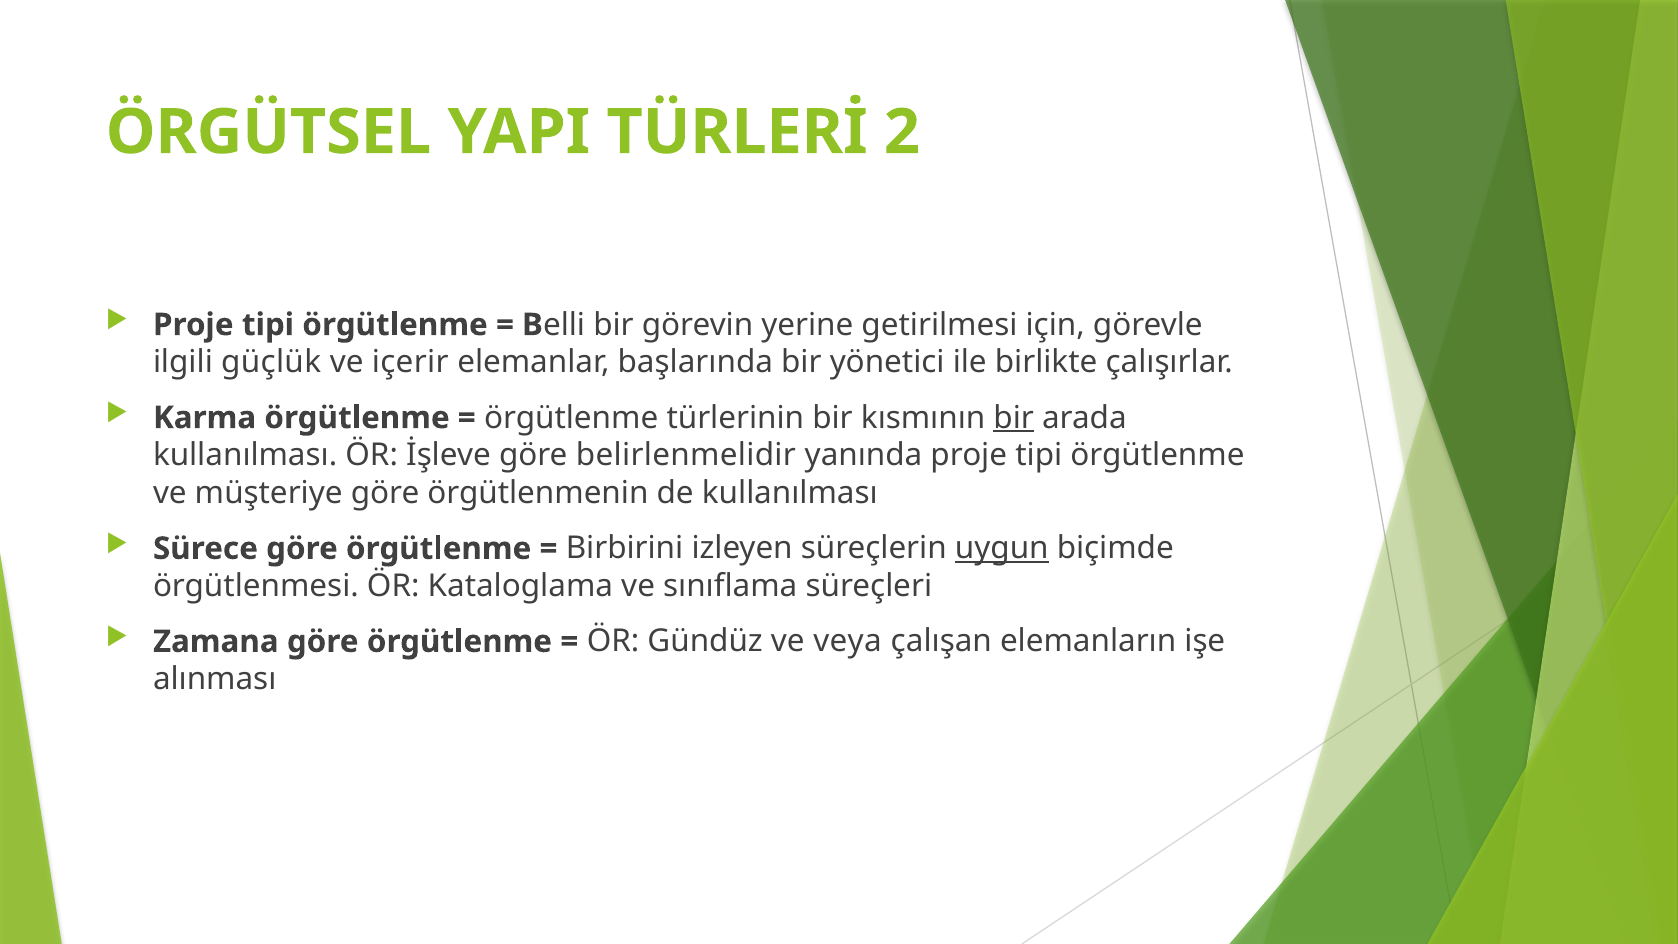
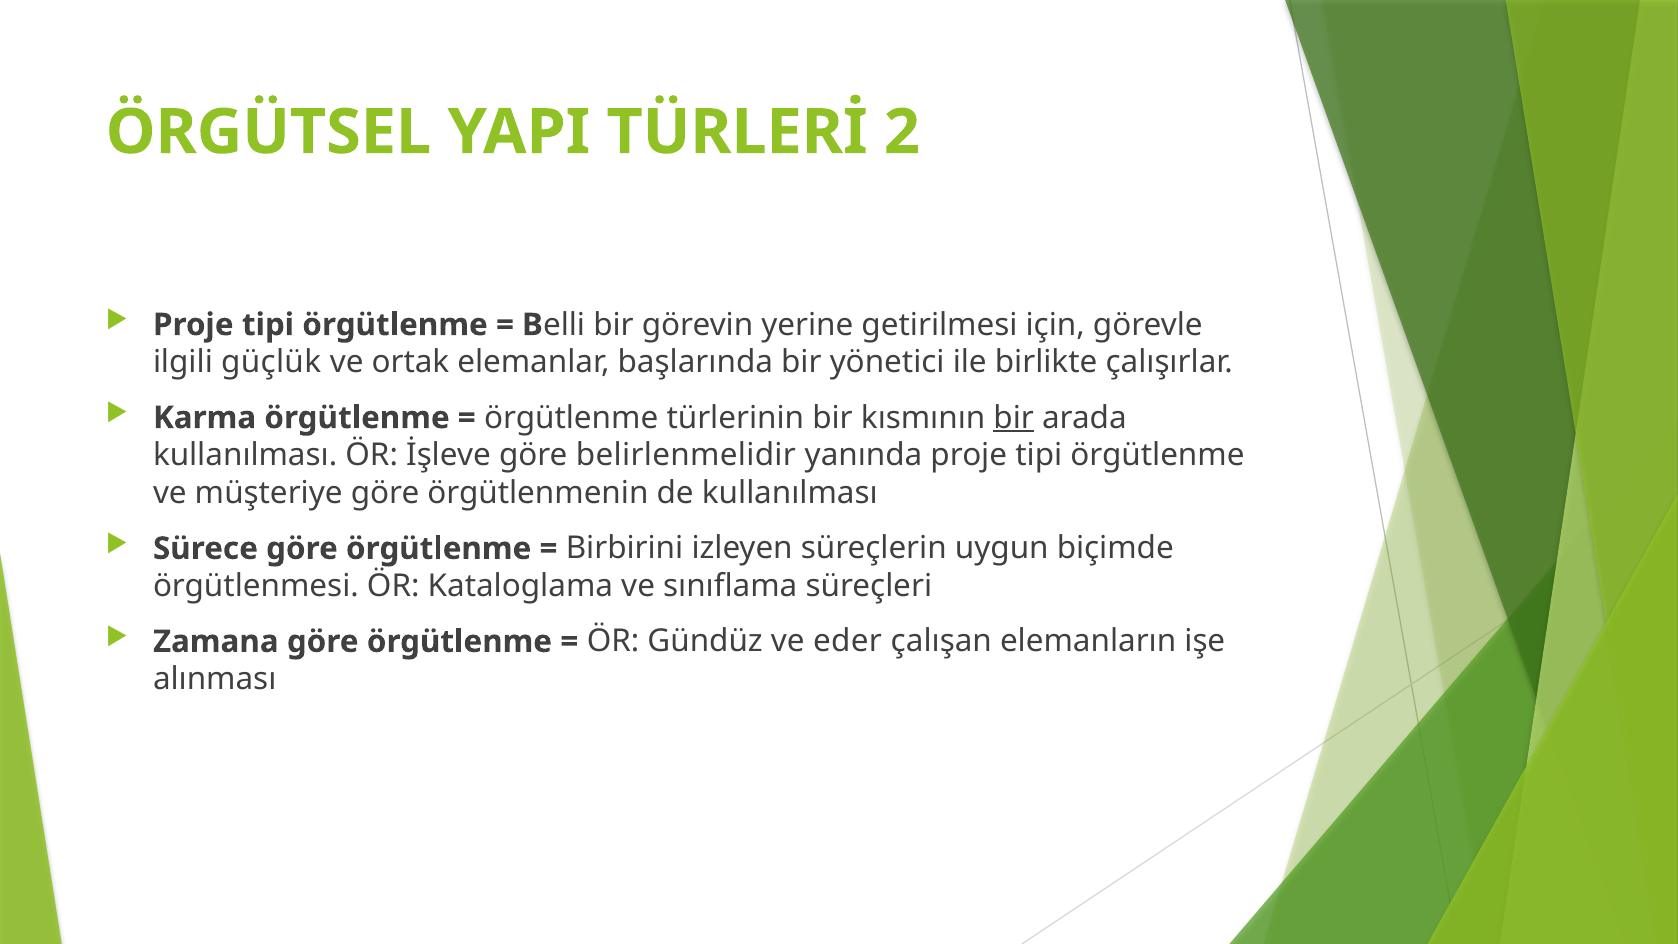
içerir: içerir -> ortak
uygun underline: present -> none
veya: veya -> eder
